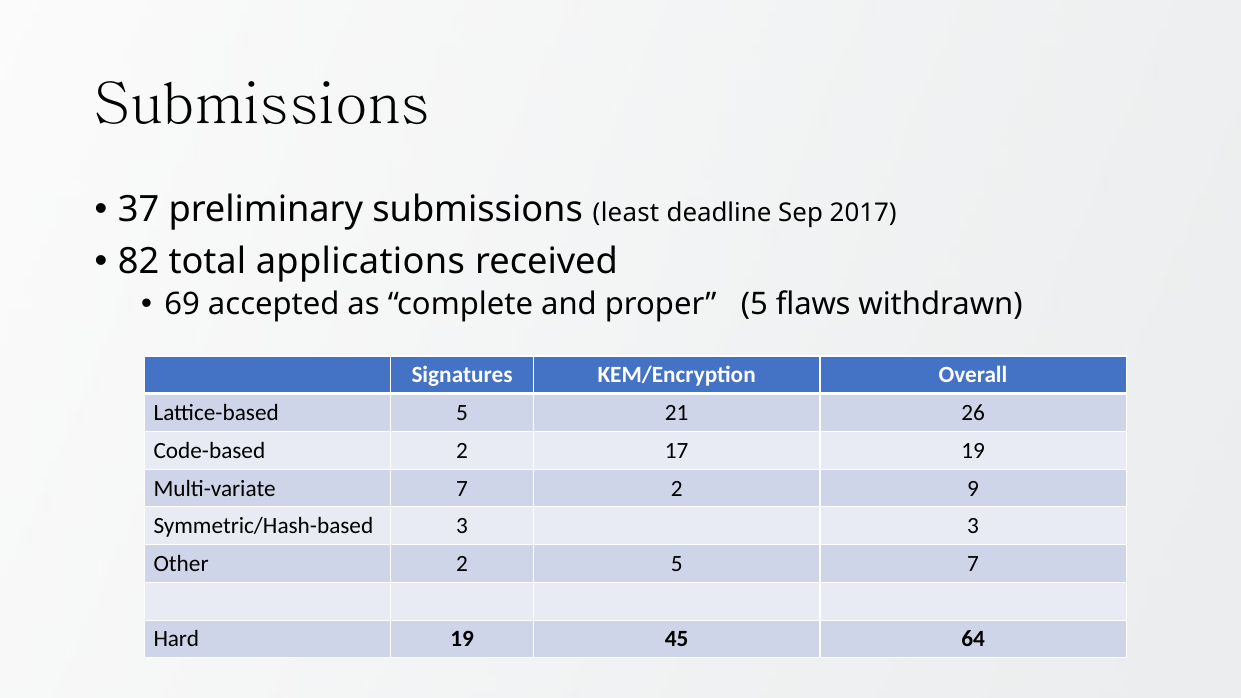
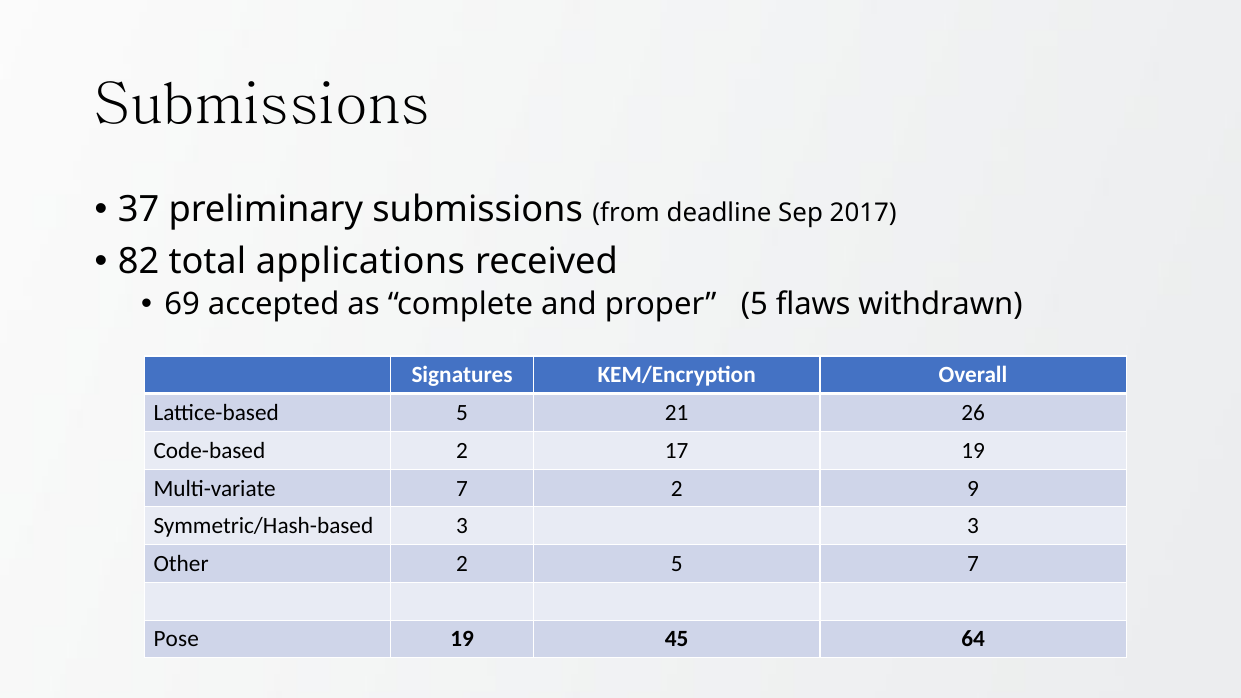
least: least -> from
Hard: Hard -> Pose
